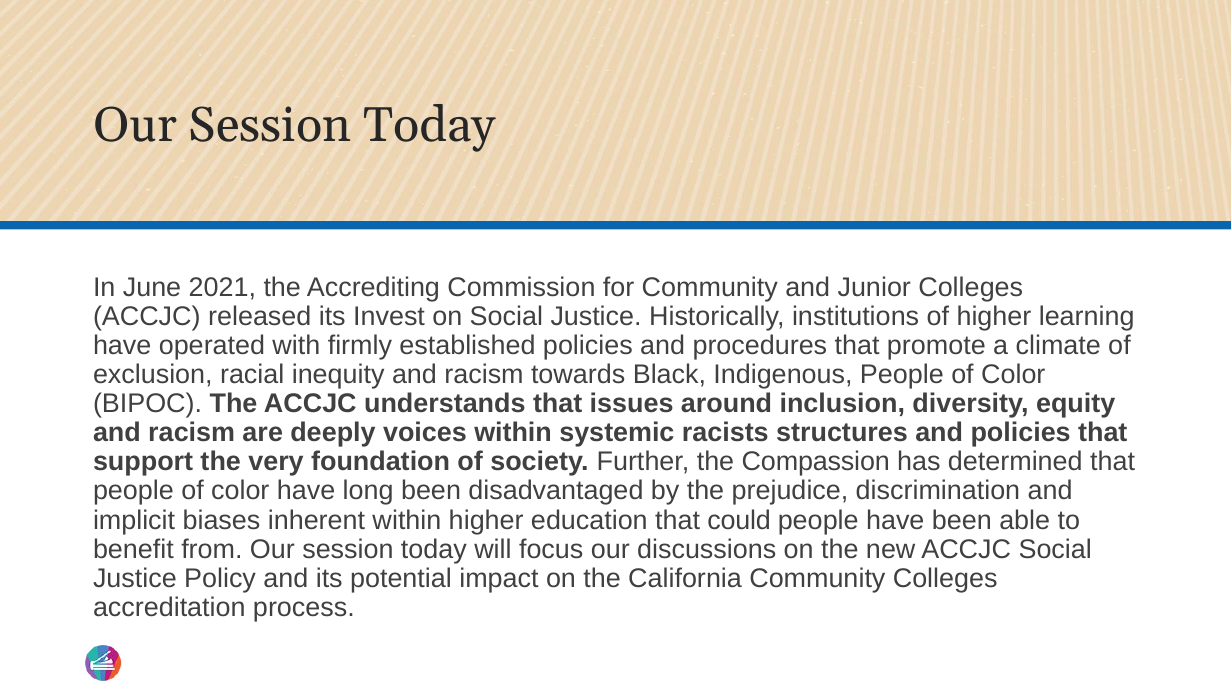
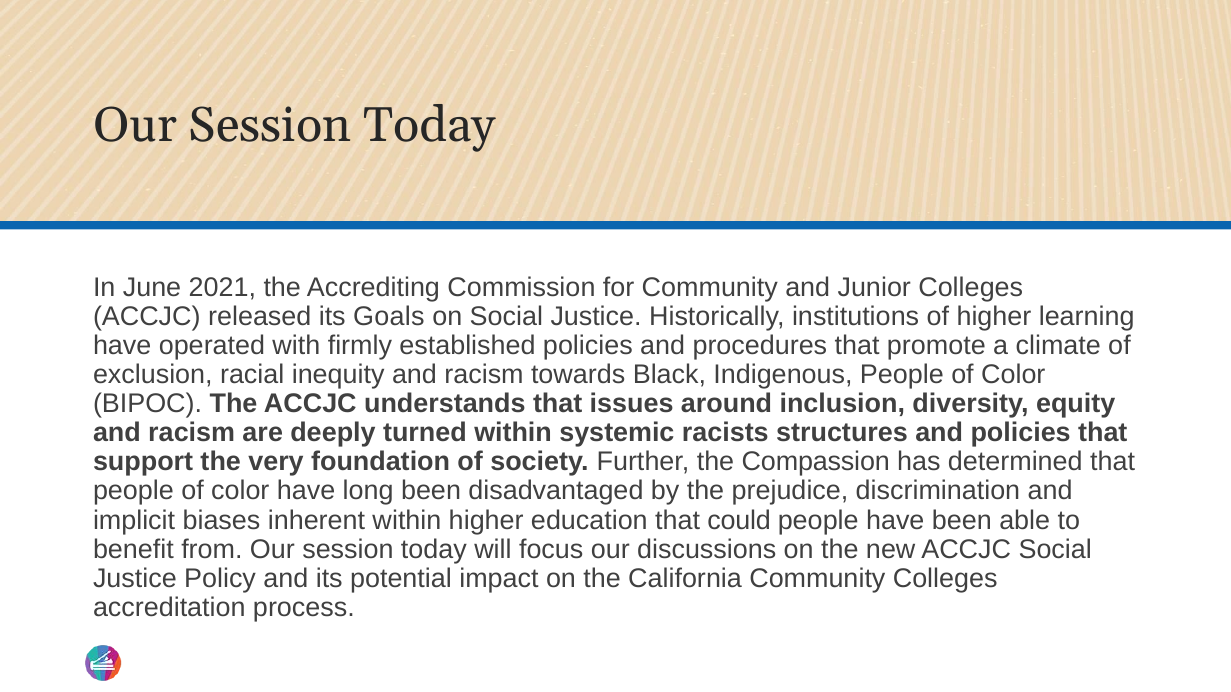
Invest: Invest -> Goals
voices: voices -> turned
